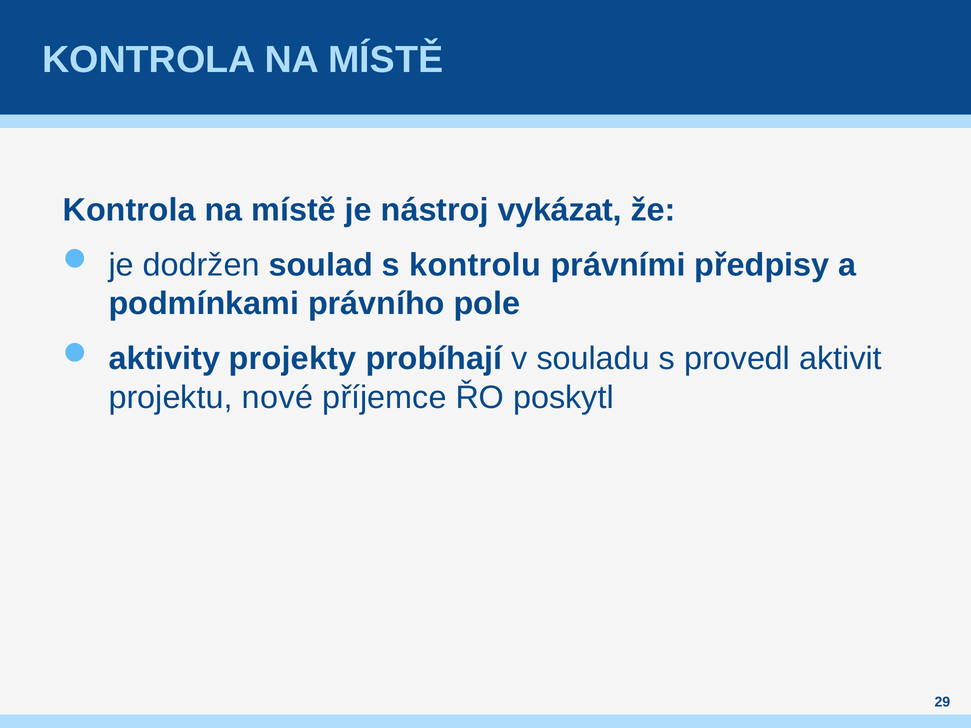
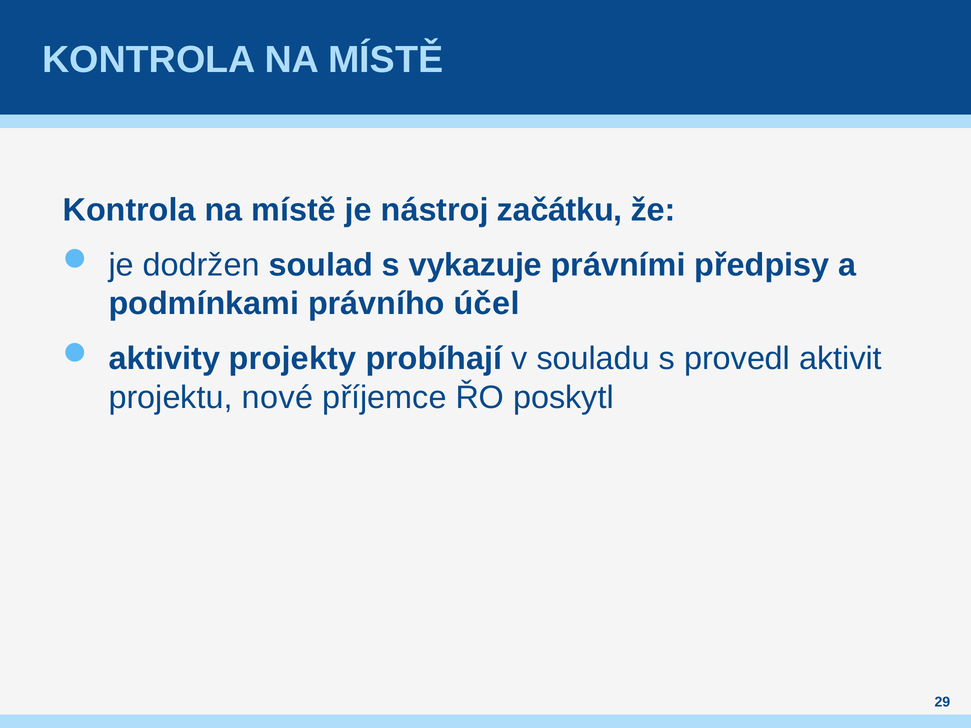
vykázat: vykázat -> začátku
kontrolu: kontrolu -> vykazuje
pole: pole -> účel
